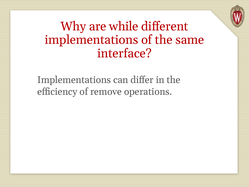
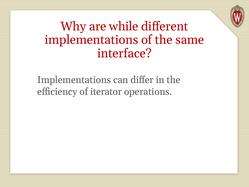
remove: remove -> iterator
